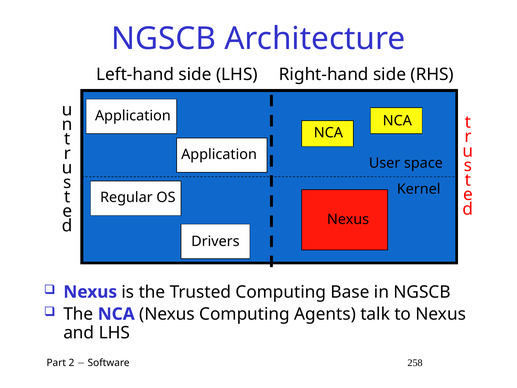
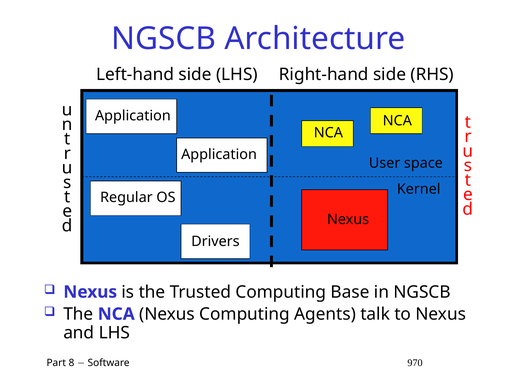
2: 2 -> 8
258: 258 -> 970
